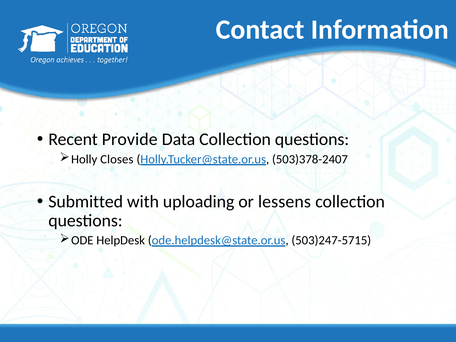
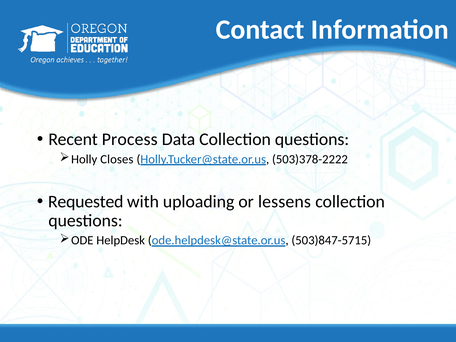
Provide: Provide -> Process
503)378-2407: 503)378-2407 -> 503)378-2222
Submitted: Submitted -> Requested
503)247-5715: 503)247-5715 -> 503)847-5715
